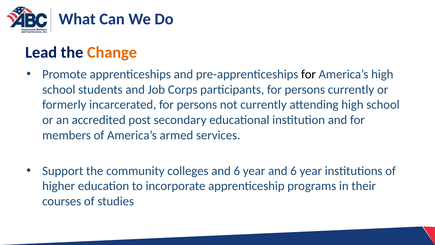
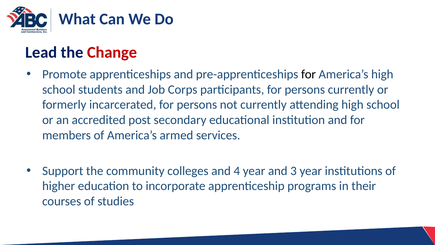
Change colour: orange -> red
colleges and 6: 6 -> 4
year and 6: 6 -> 3
